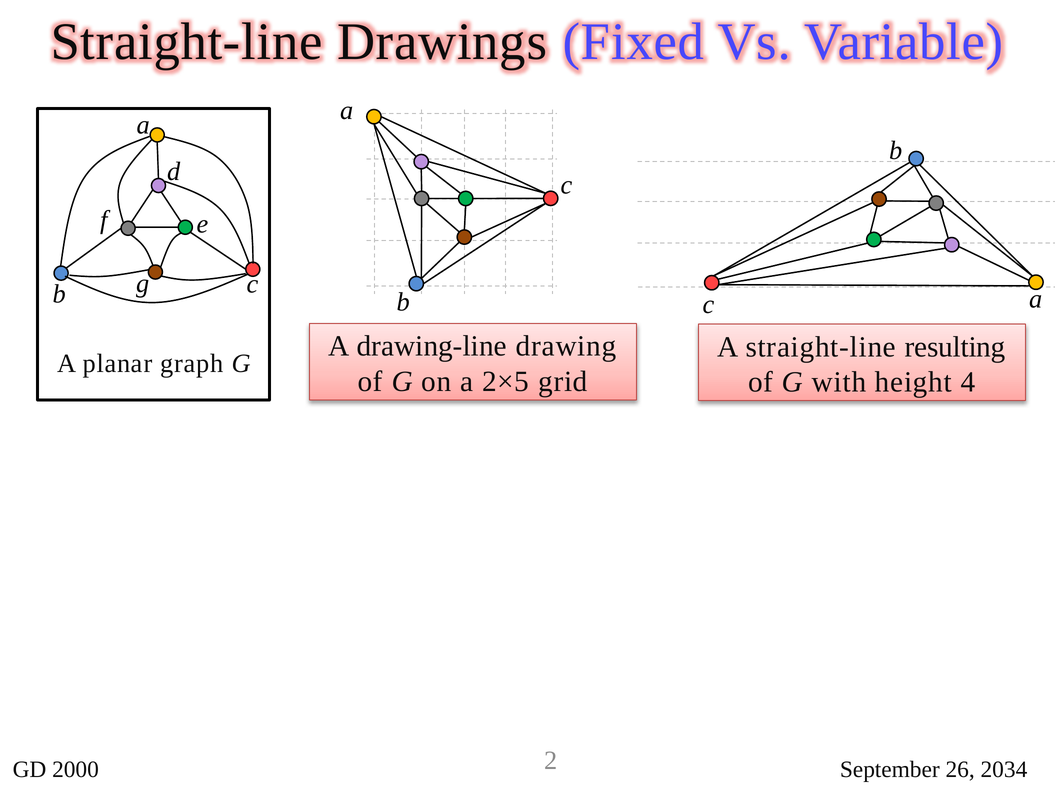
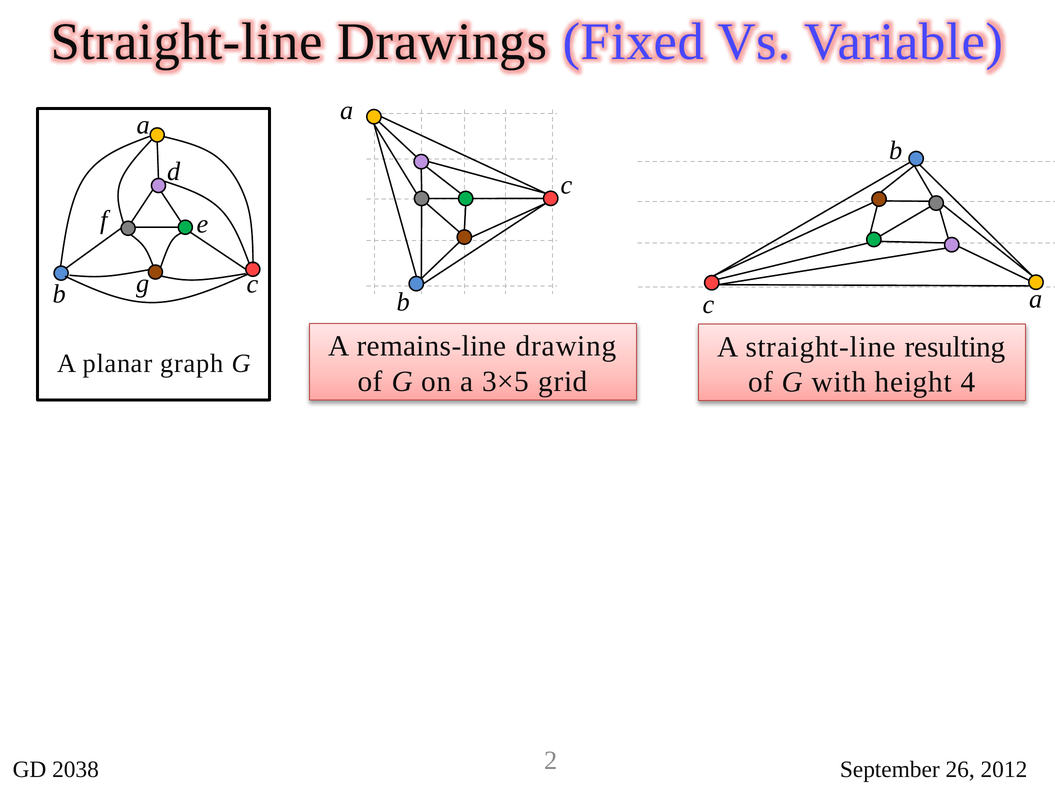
drawing-line: drawing-line -> remains-line
2×5: 2×5 -> 3×5
2000: 2000 -> 2038
2034: 2034 -> 2012
